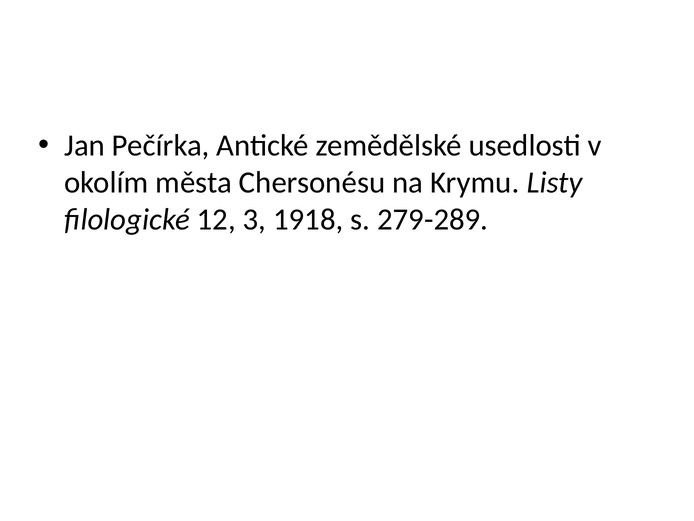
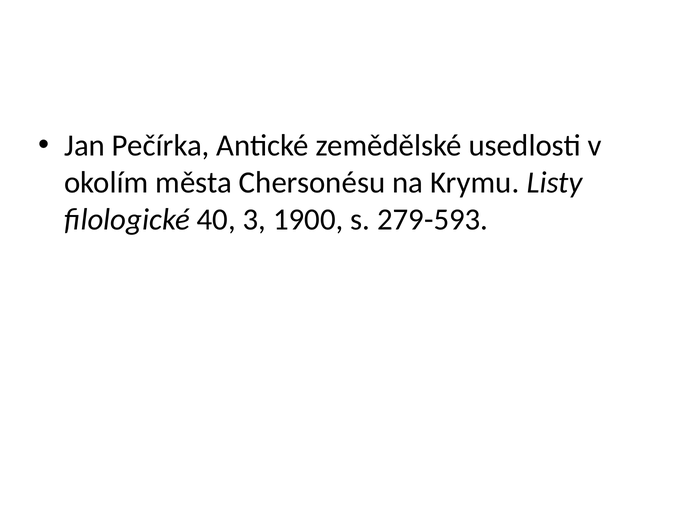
12: 12 -> 40
1918: 1918 -> 1900
279-289: 279-289 -> 279-593
